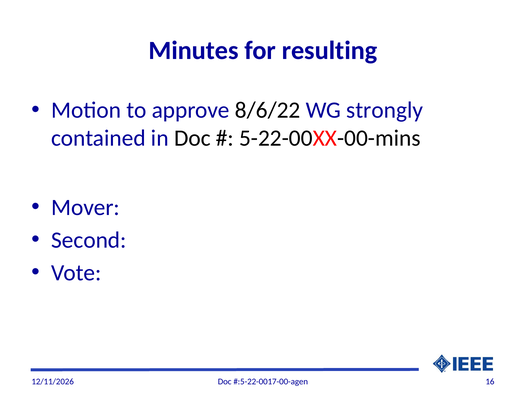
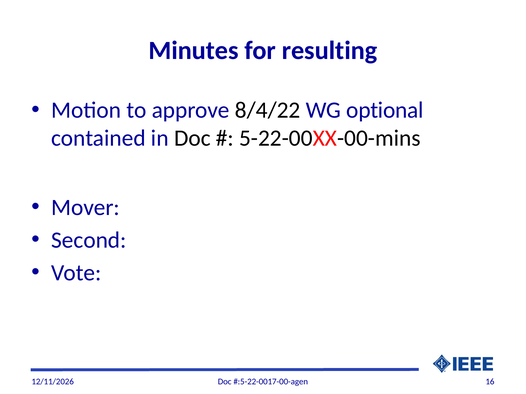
8/6/22: 8/6/22 -> 8/4/22
strongly: strongly -> optional
